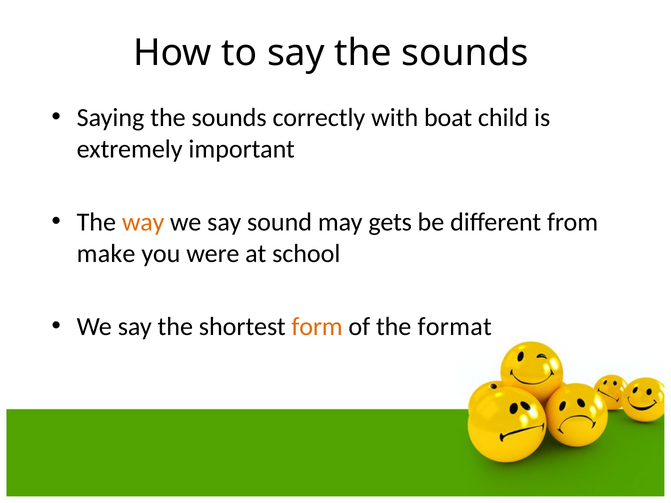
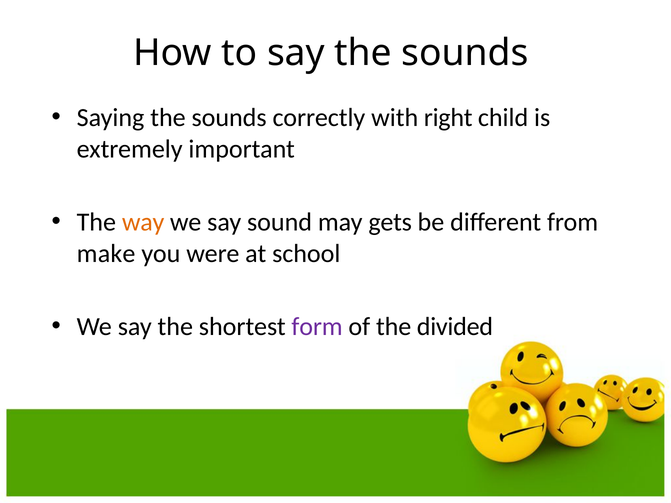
boat: boat -> right
form colour: orange -> purple
format: format -> divided
